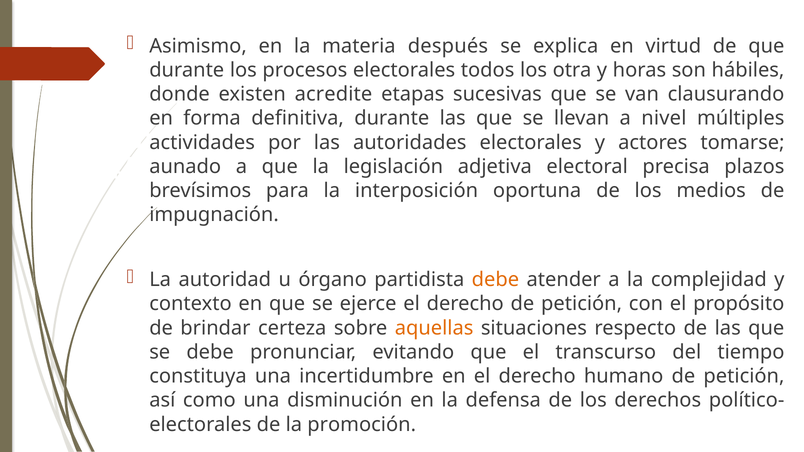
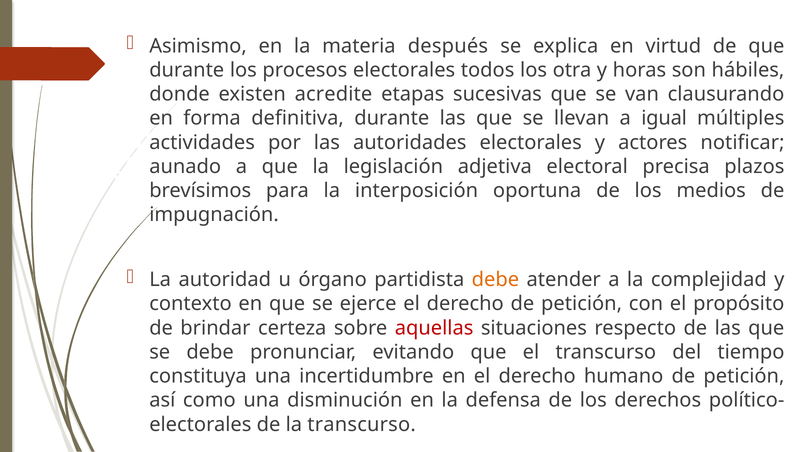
nivel: nivel -> igual
tomarse: tomarse -> notificar
aquellas colour: orange -> red
la promoción: promoción -> transcurso
